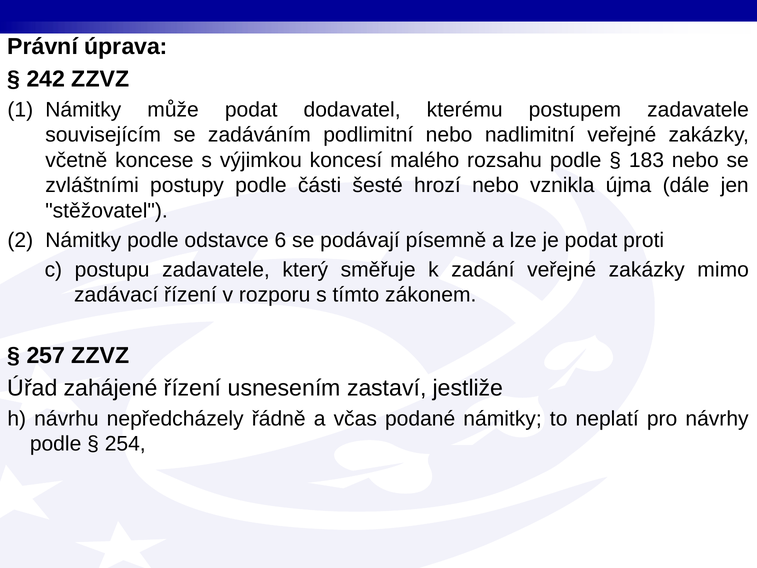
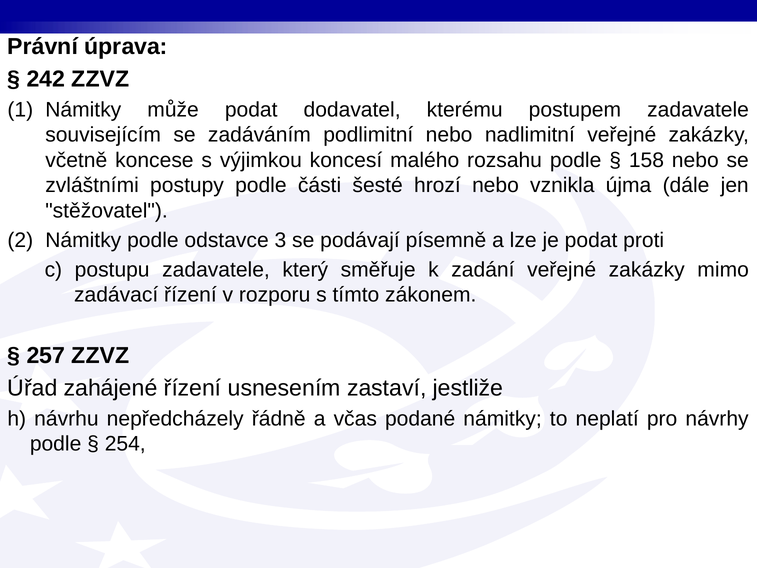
183: 183 -> 158
6: 6 -> 3
